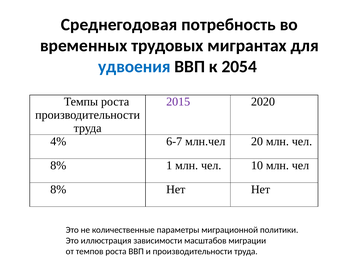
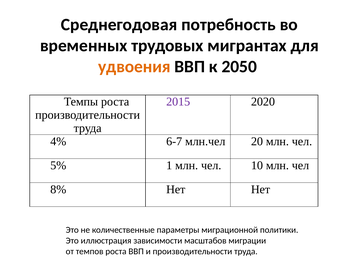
удвоения colour: blue -> orange
2054: 2054 -> 2050
8% at (58, 165): 8% -> 5%
